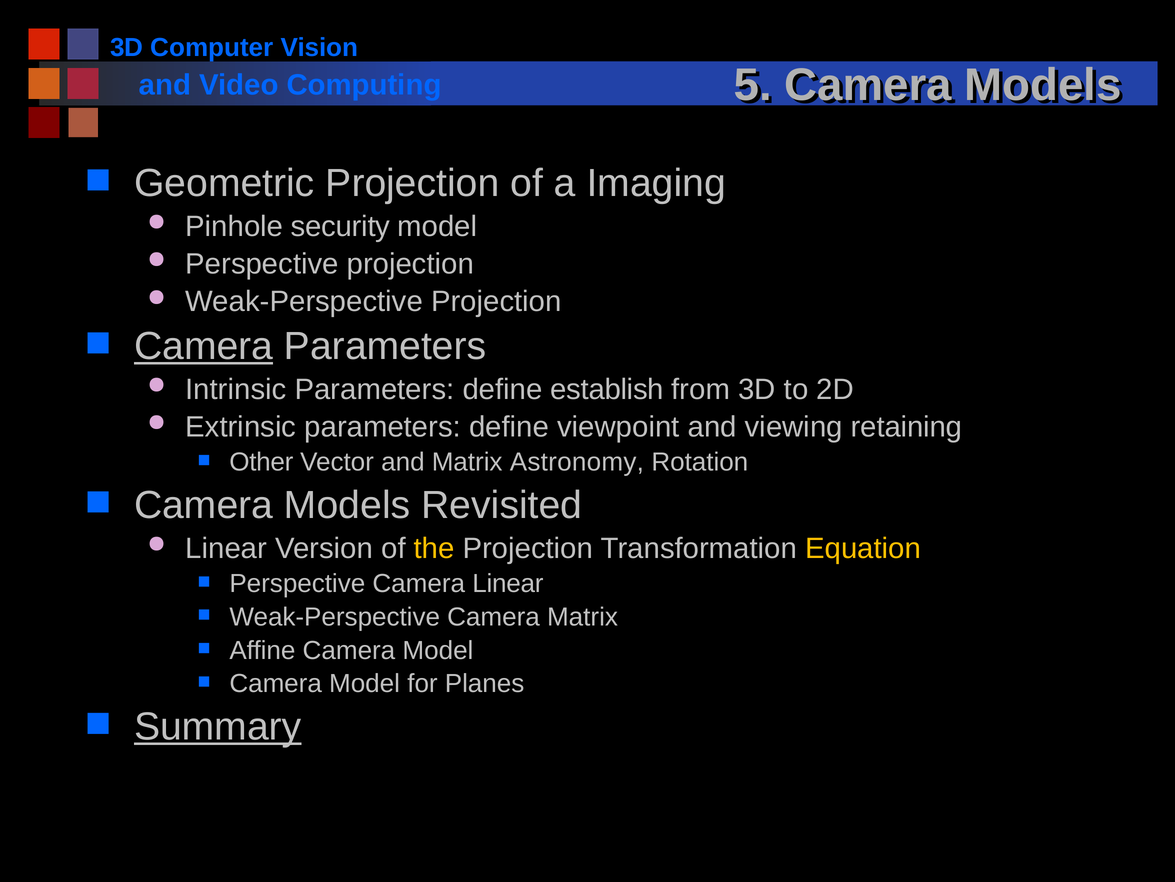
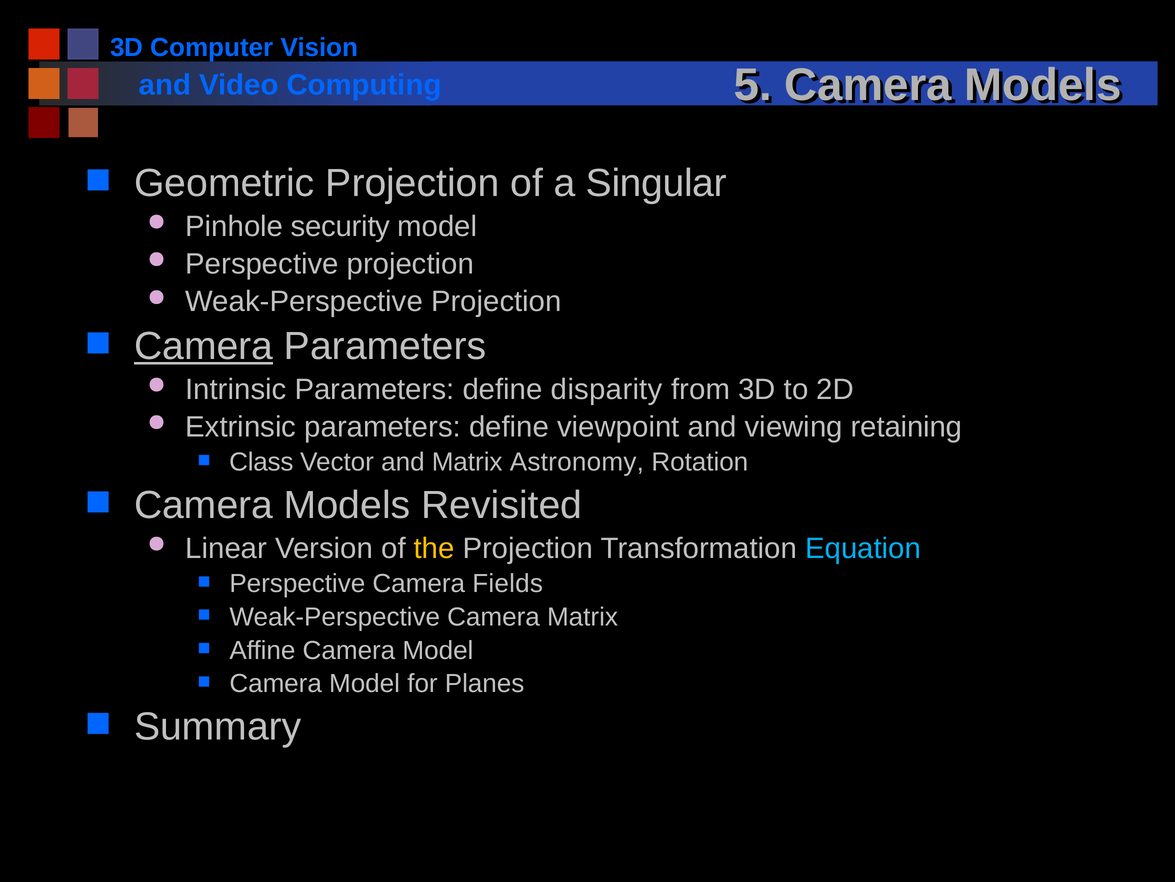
Imaging: Imaging -> Singular
establish: establish -> disparity
Other: Other -> Class
Equation colour: yellow -> light blue
Camera Linear: Linear -> Fields
Summary underline: present -> none
